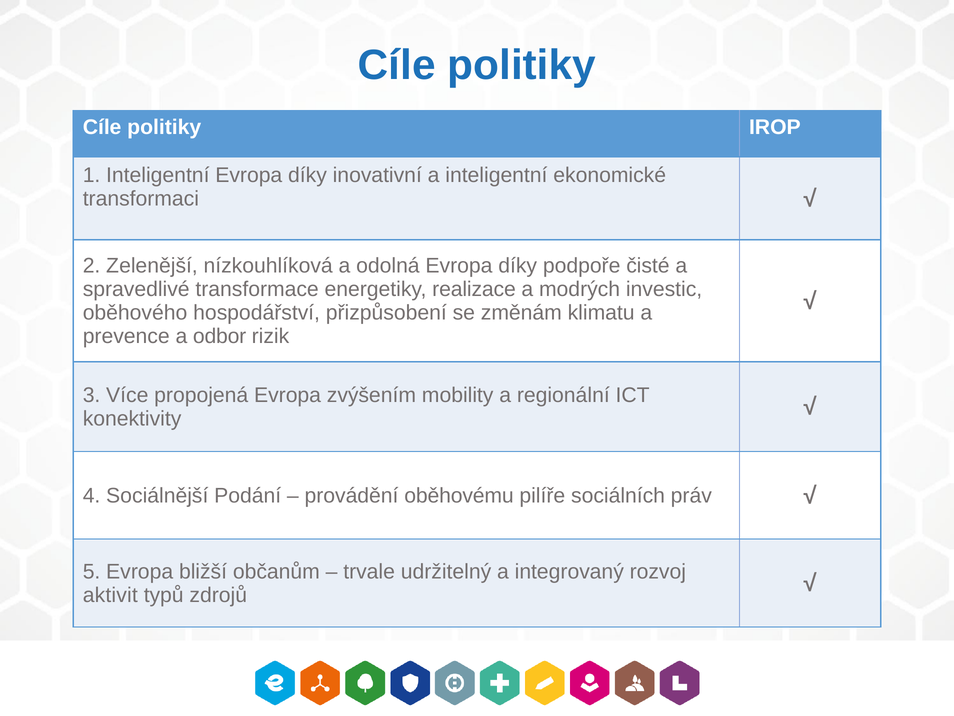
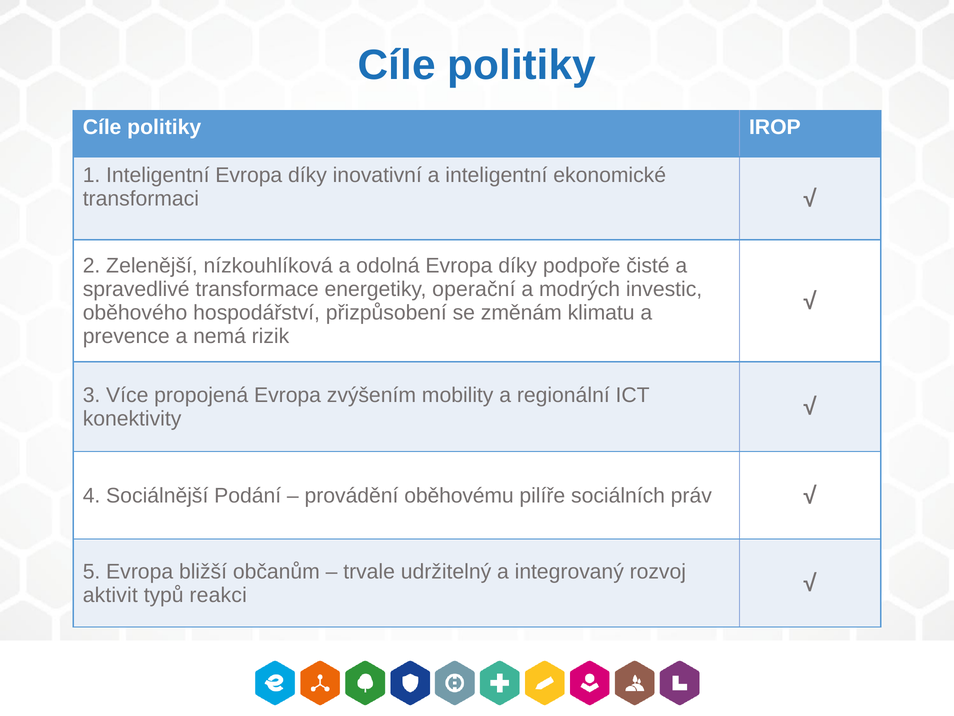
realizace: realizace -> operační
odbor: odbor -> nemá
zdrojů: zdrojů -> reakci
